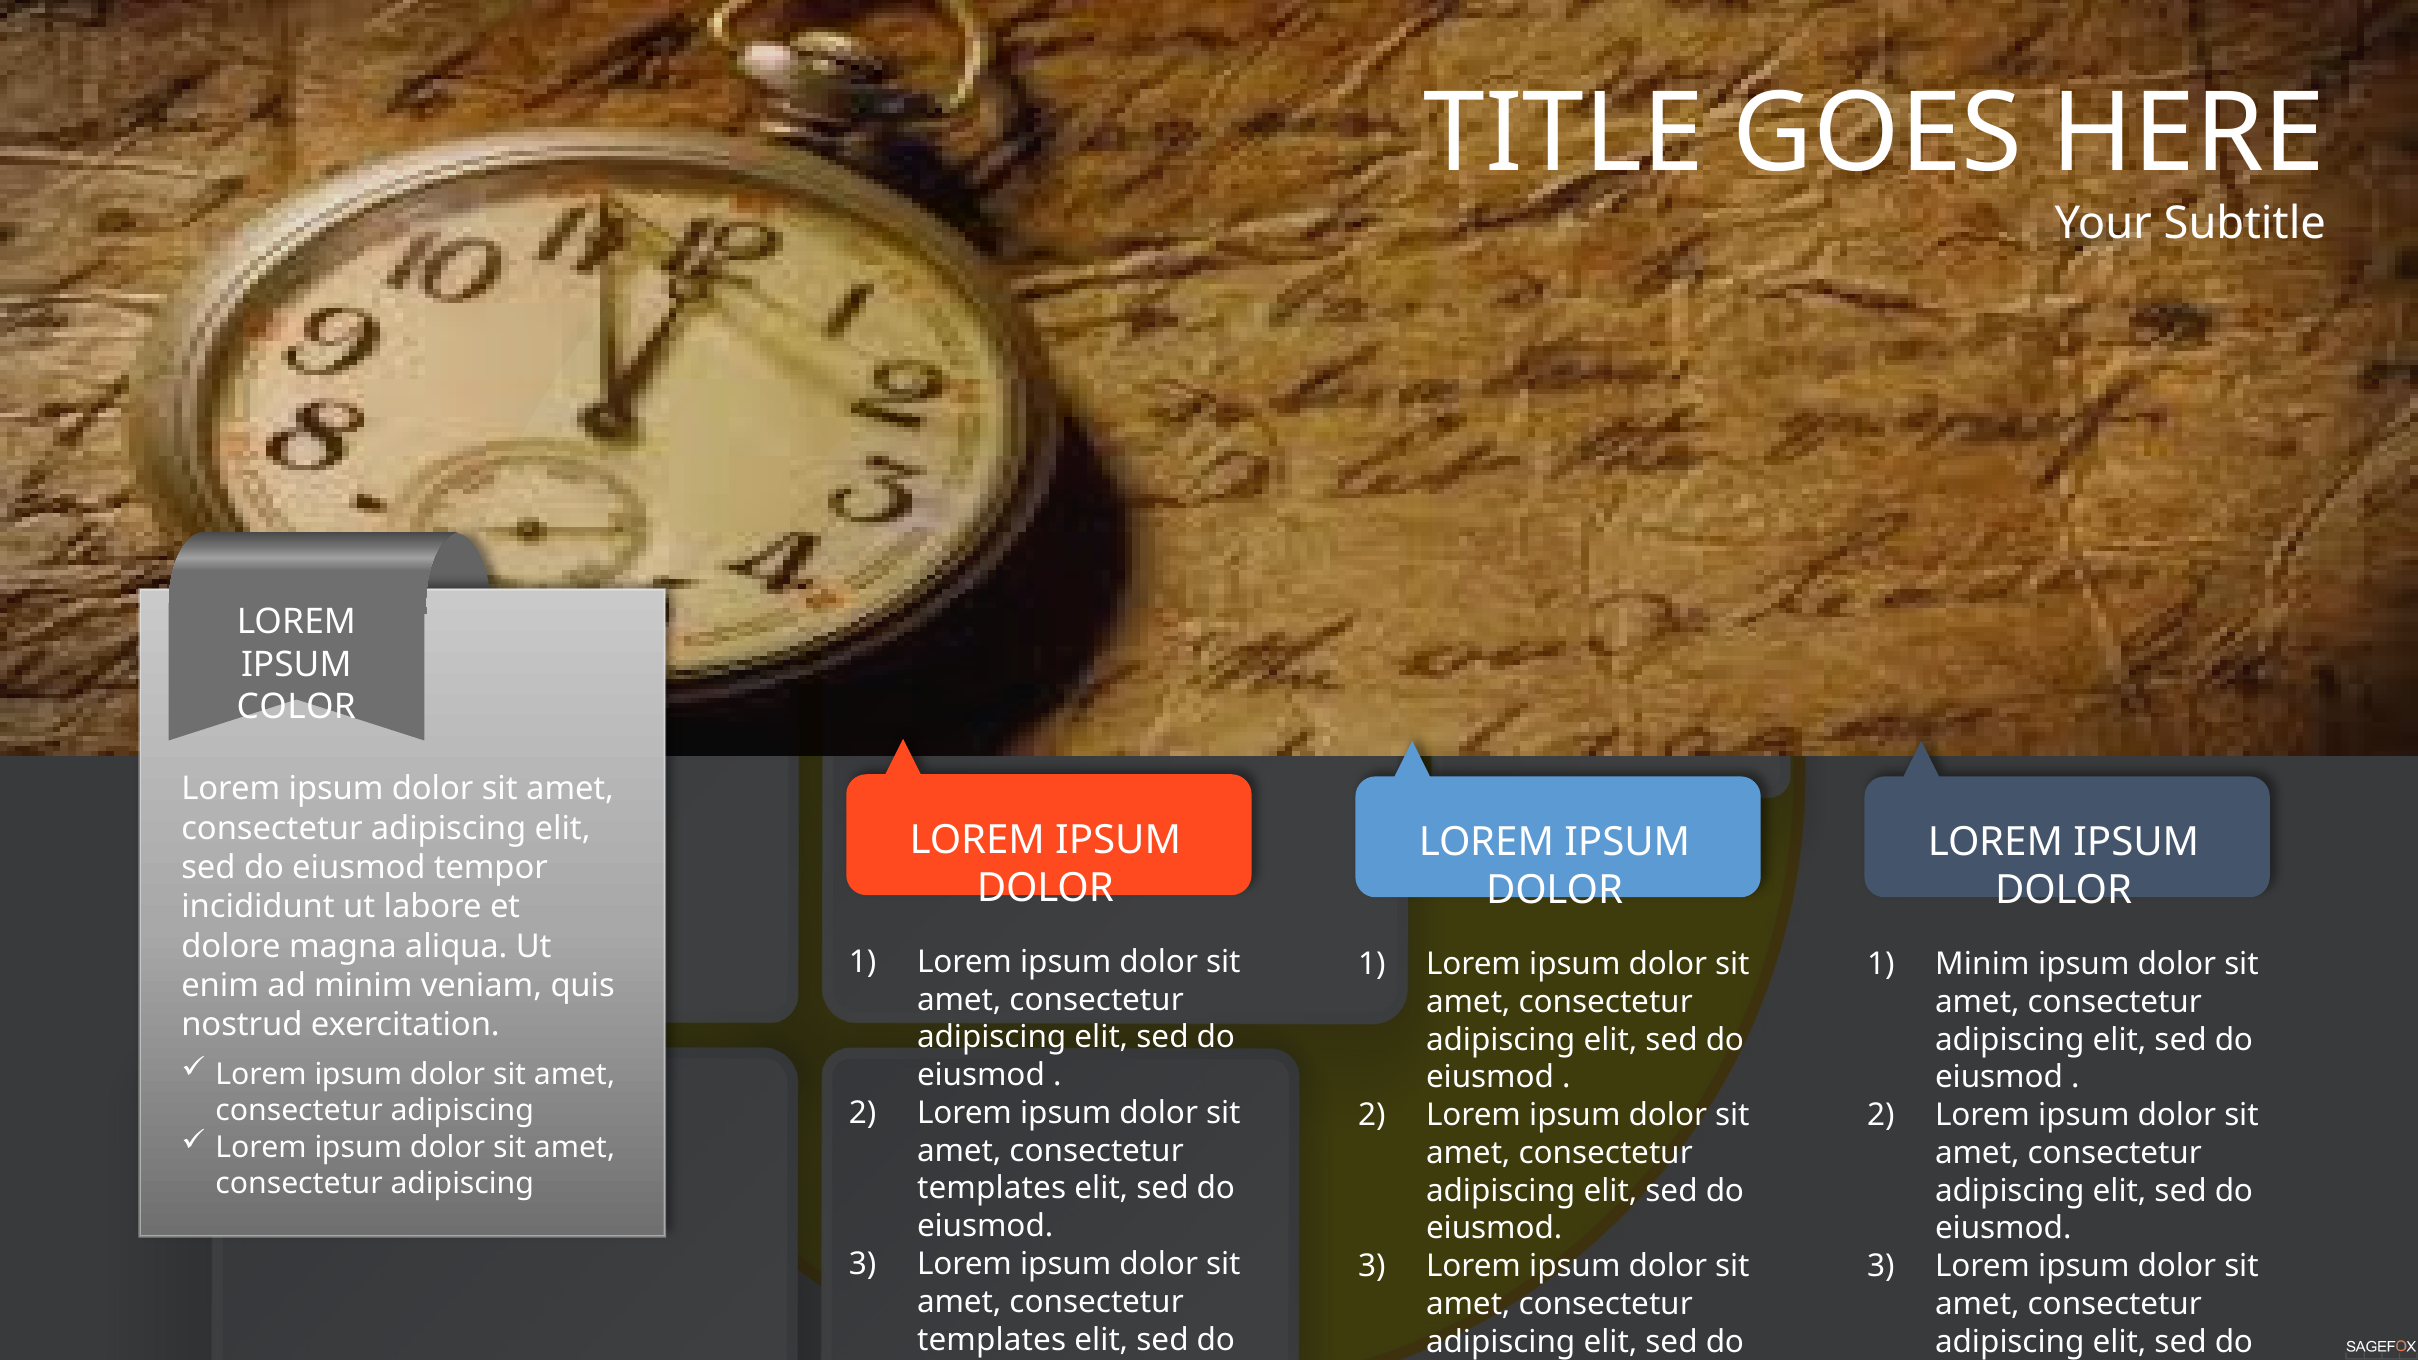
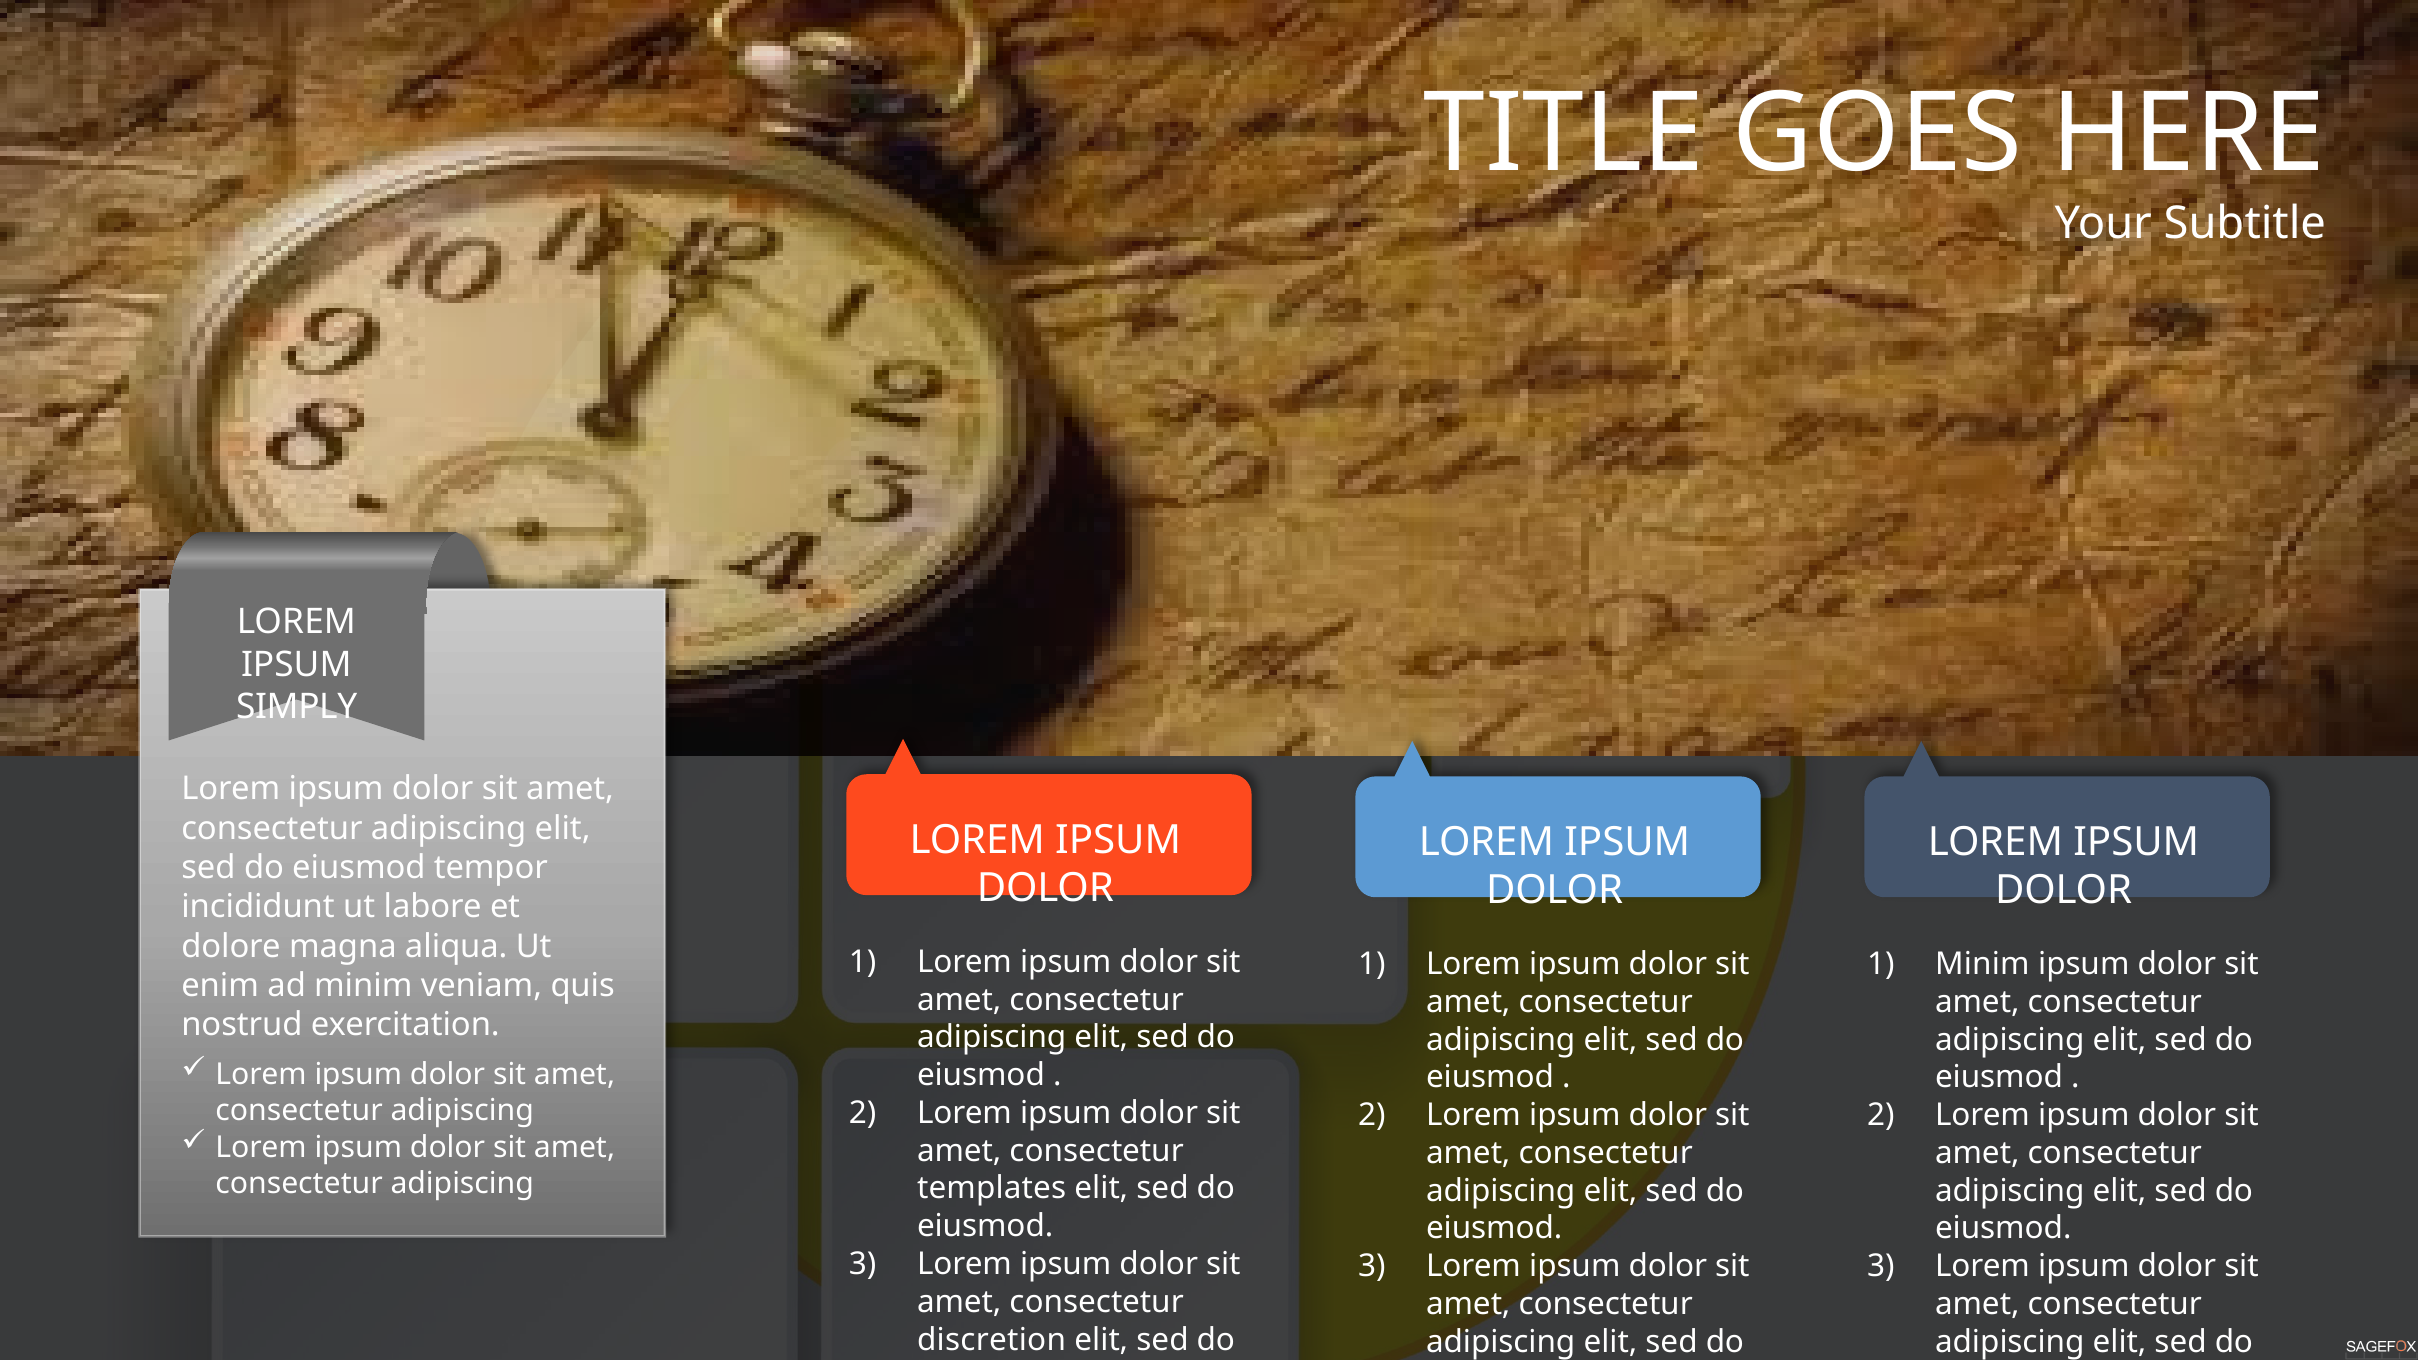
COLOR: COLOR -> SIMPLY
templates at (992, 1340): templates -> discretion
